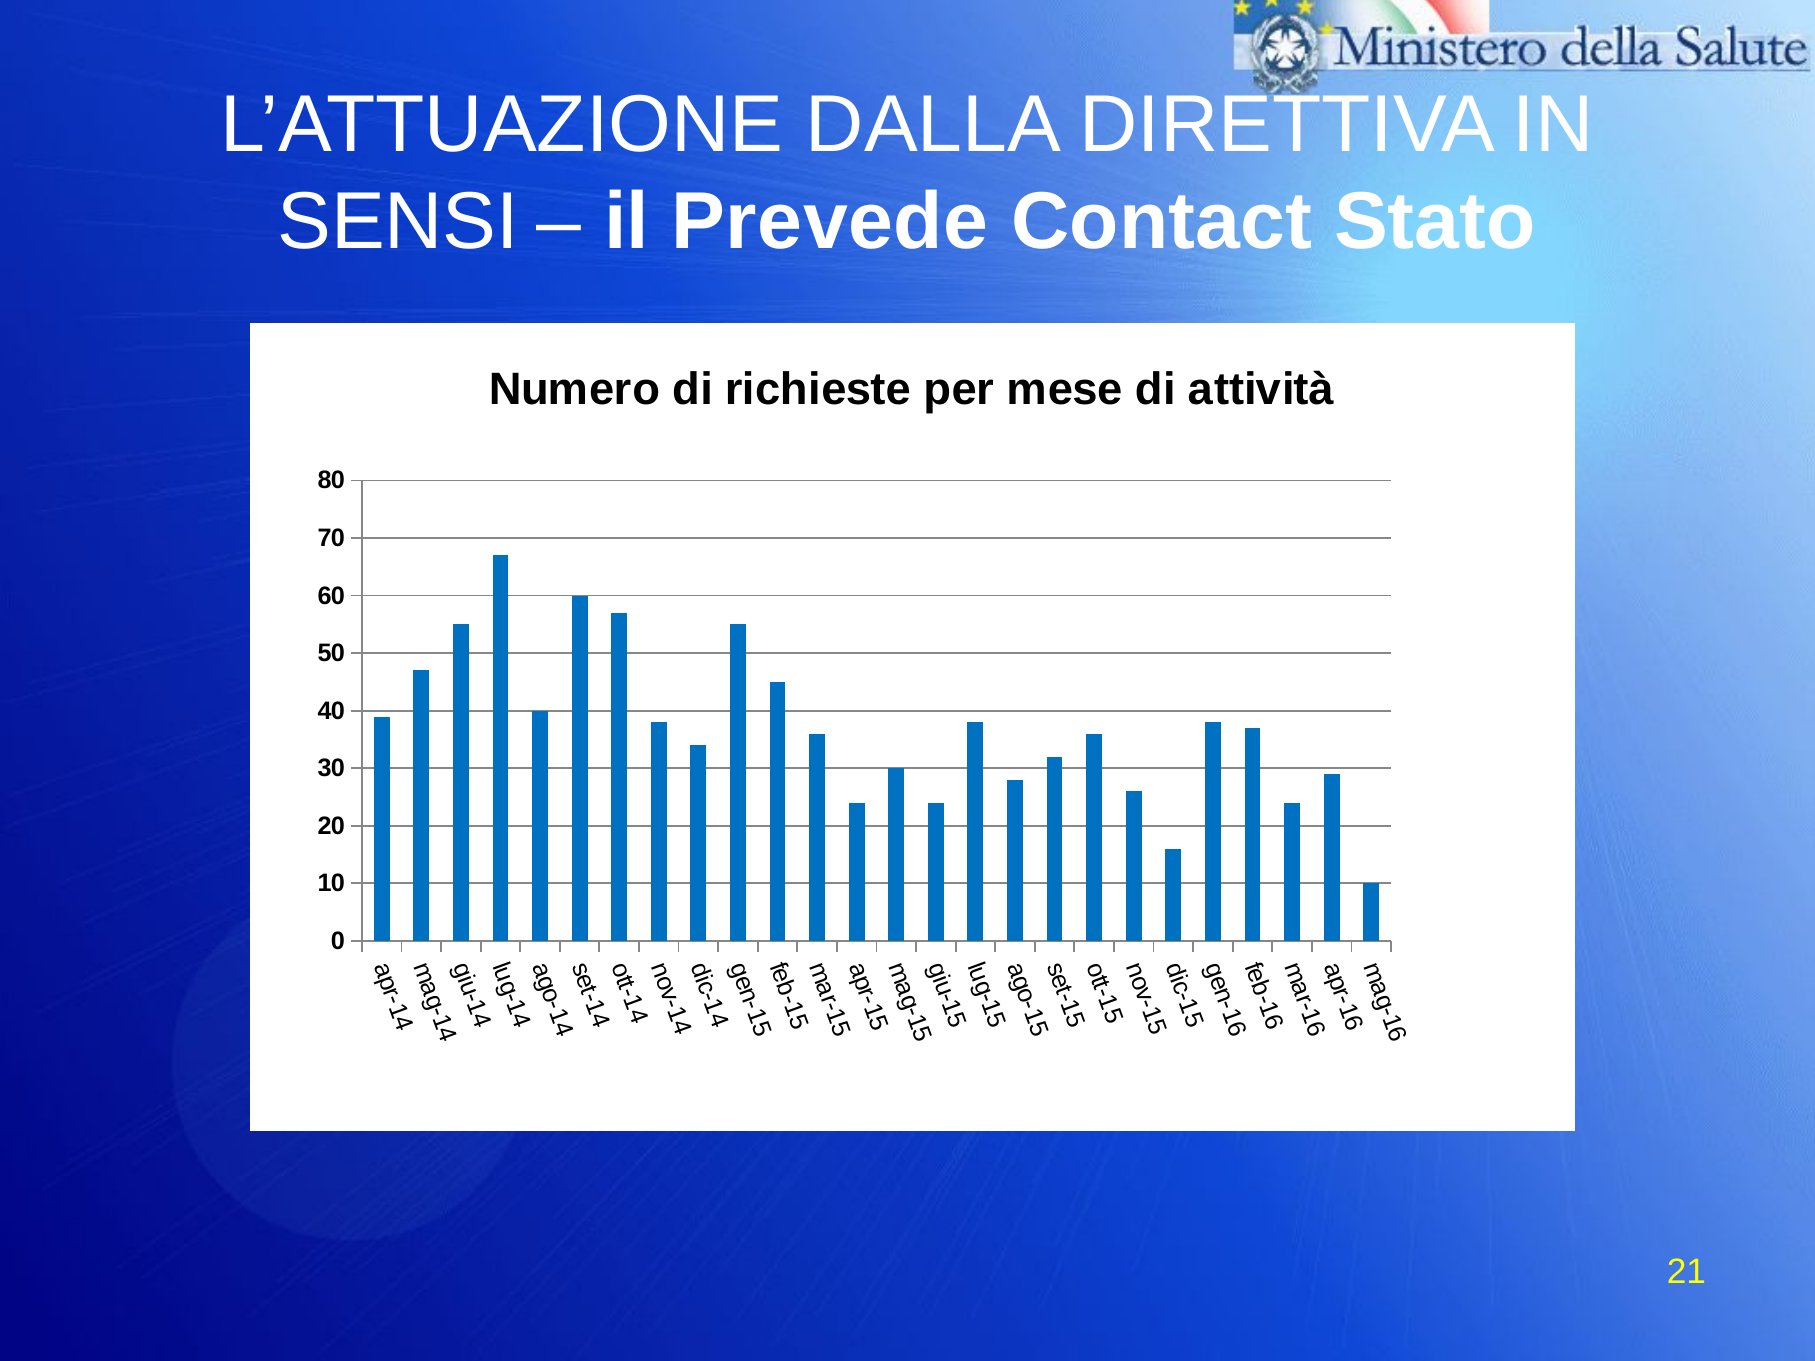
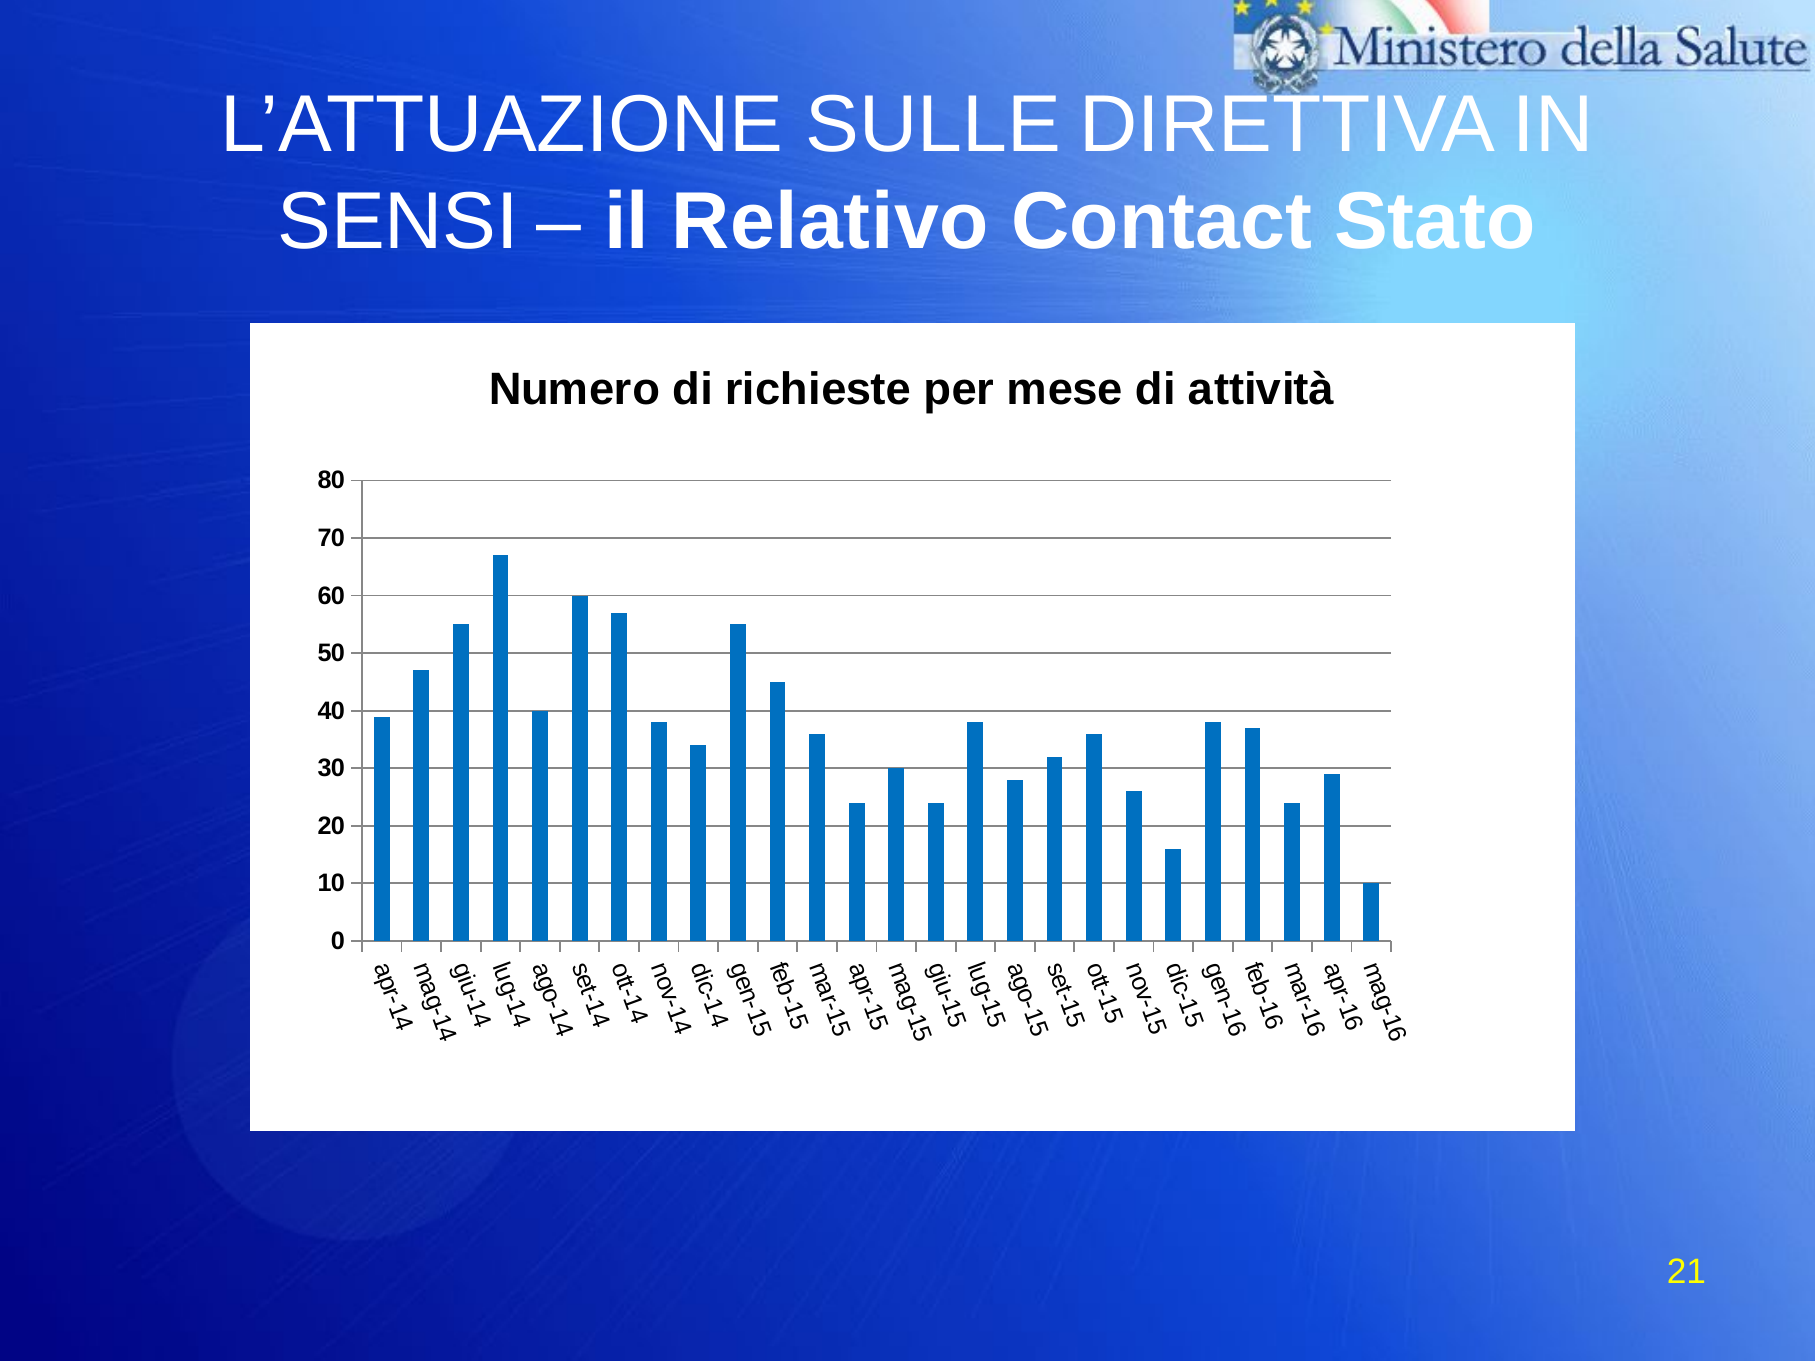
DALLA: DALLA -> SULLE
Prevede: Prevede -> Relativo
